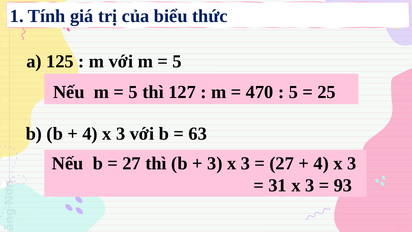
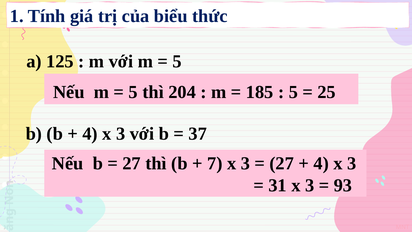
127: 127 -> 204
470: 470 -> 185
63: 63 -> 37
3 at (215, 163): 3 -> 7
